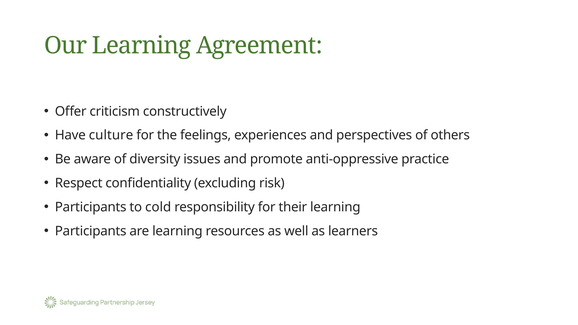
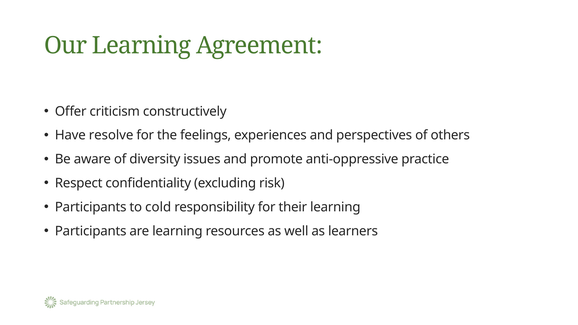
culture: culture -> resolve
